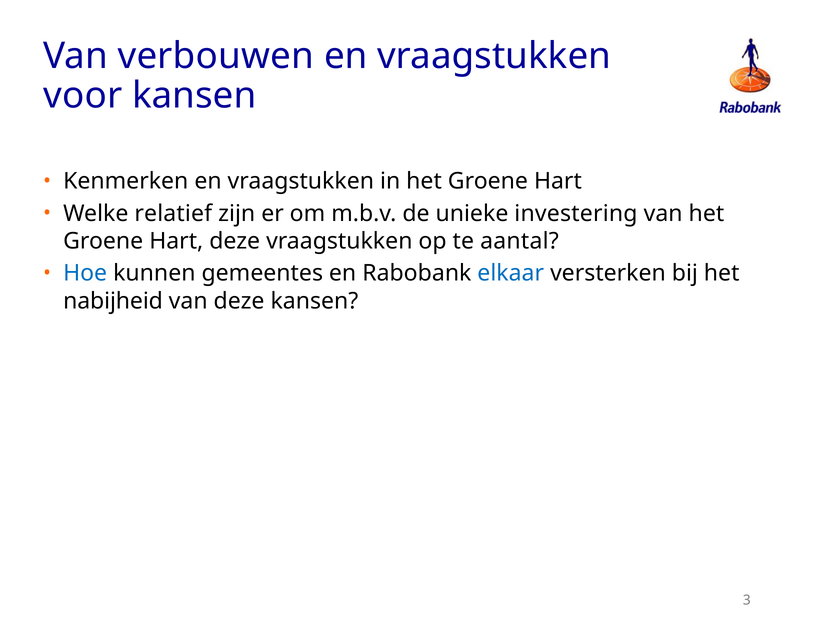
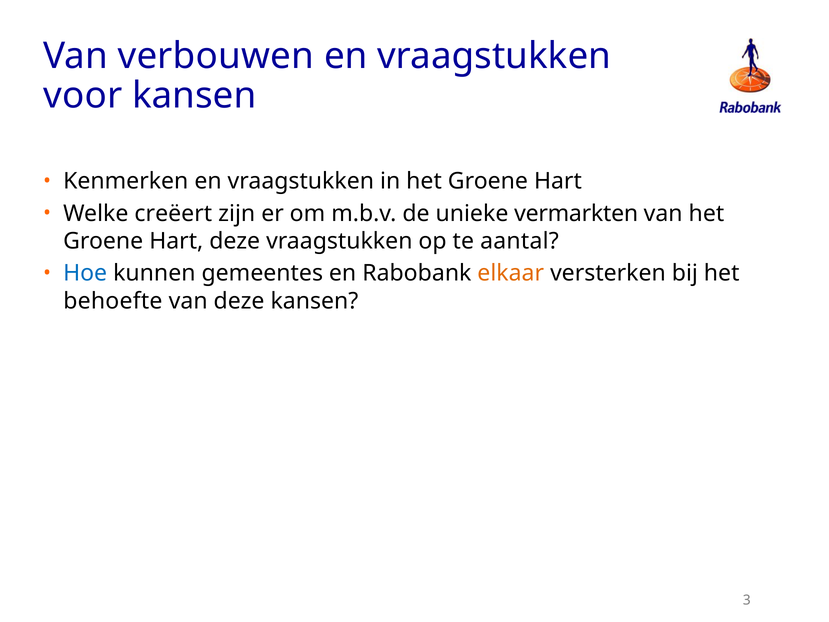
relatief: relatief -> creëert
investering: investering -> vermarkten
elkaar colour: blue -> orange
nabijheid: nabijheid -> behoefte
